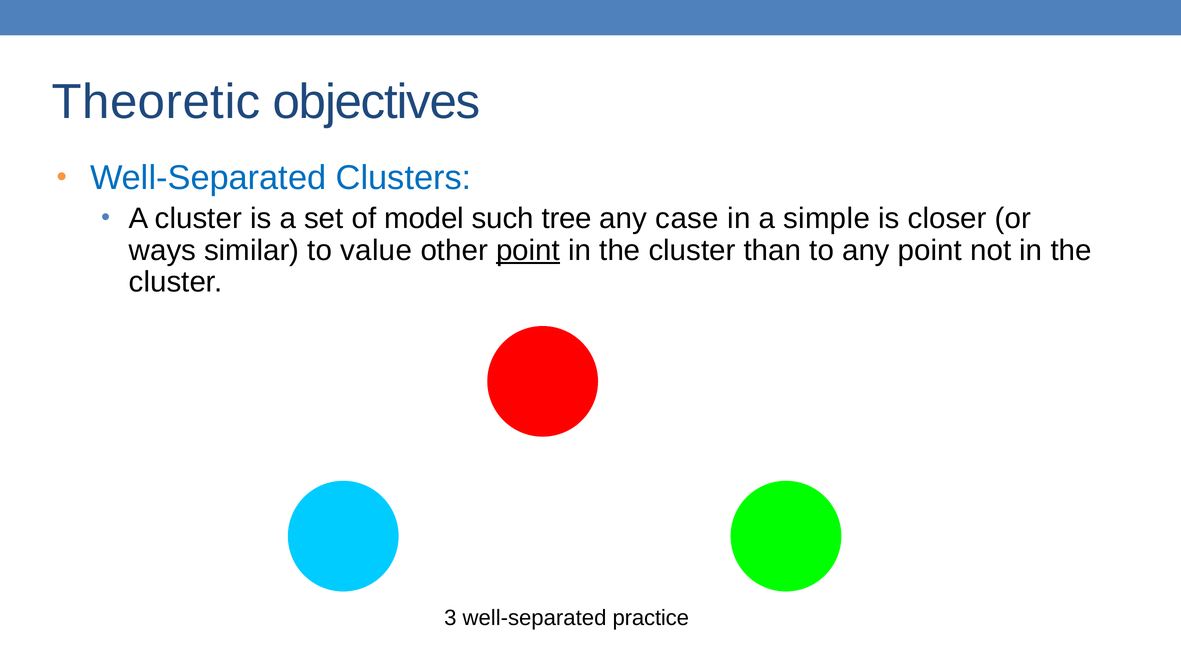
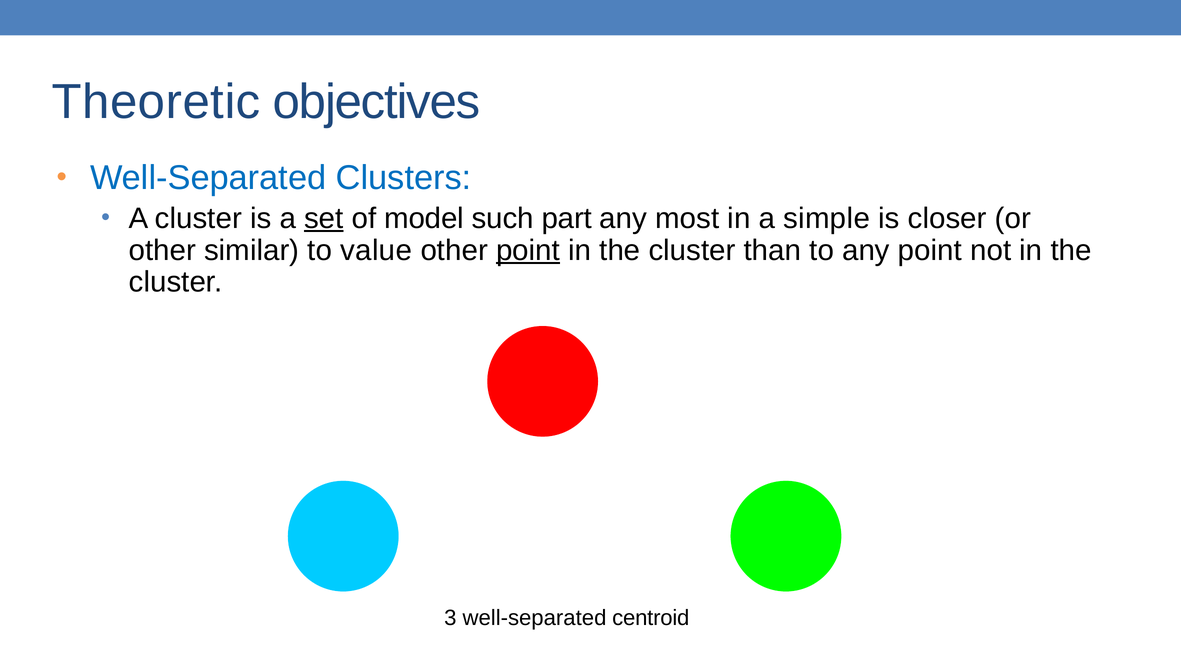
set underline: none -> present
tree: tree -> part
case: case -> most
ways at (162, 250): ways -> other
practice: practice -> centroid
